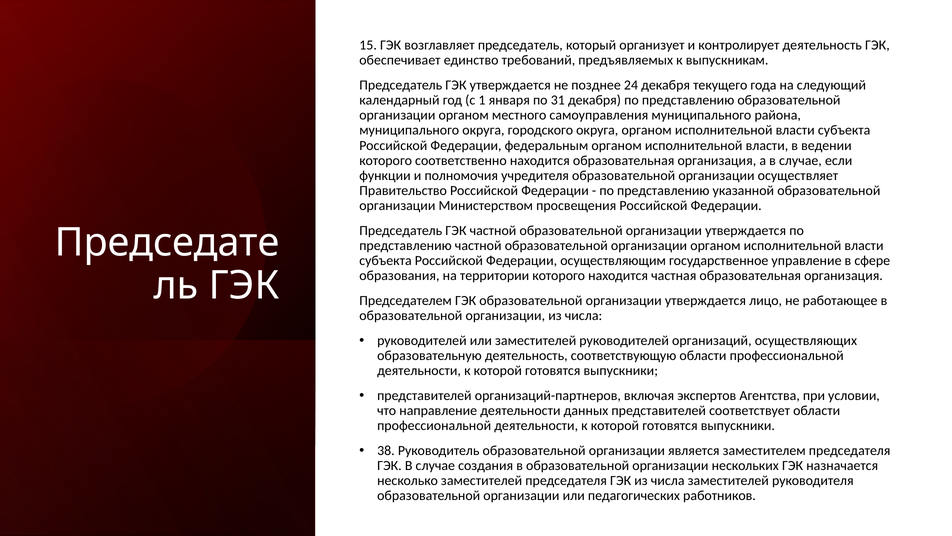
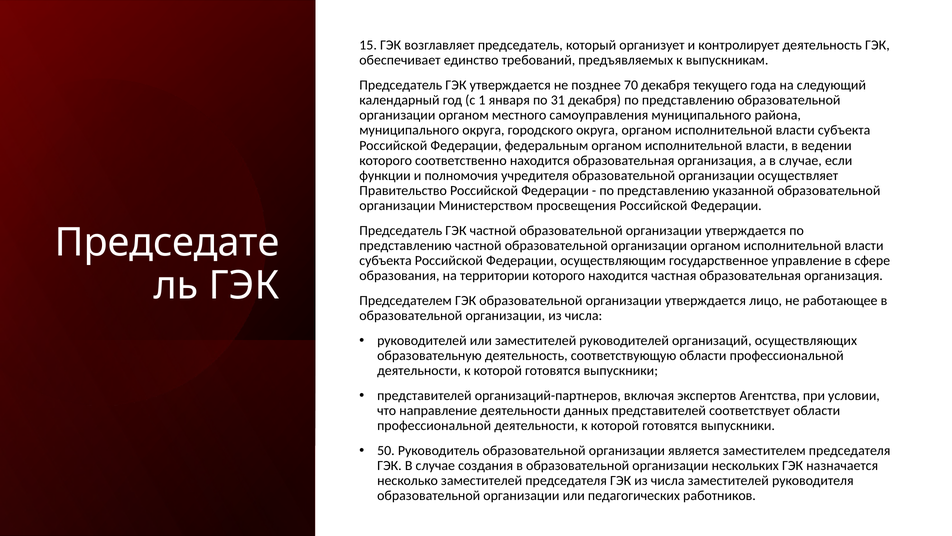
24: 24 -> 70
38: 38 -> 50
